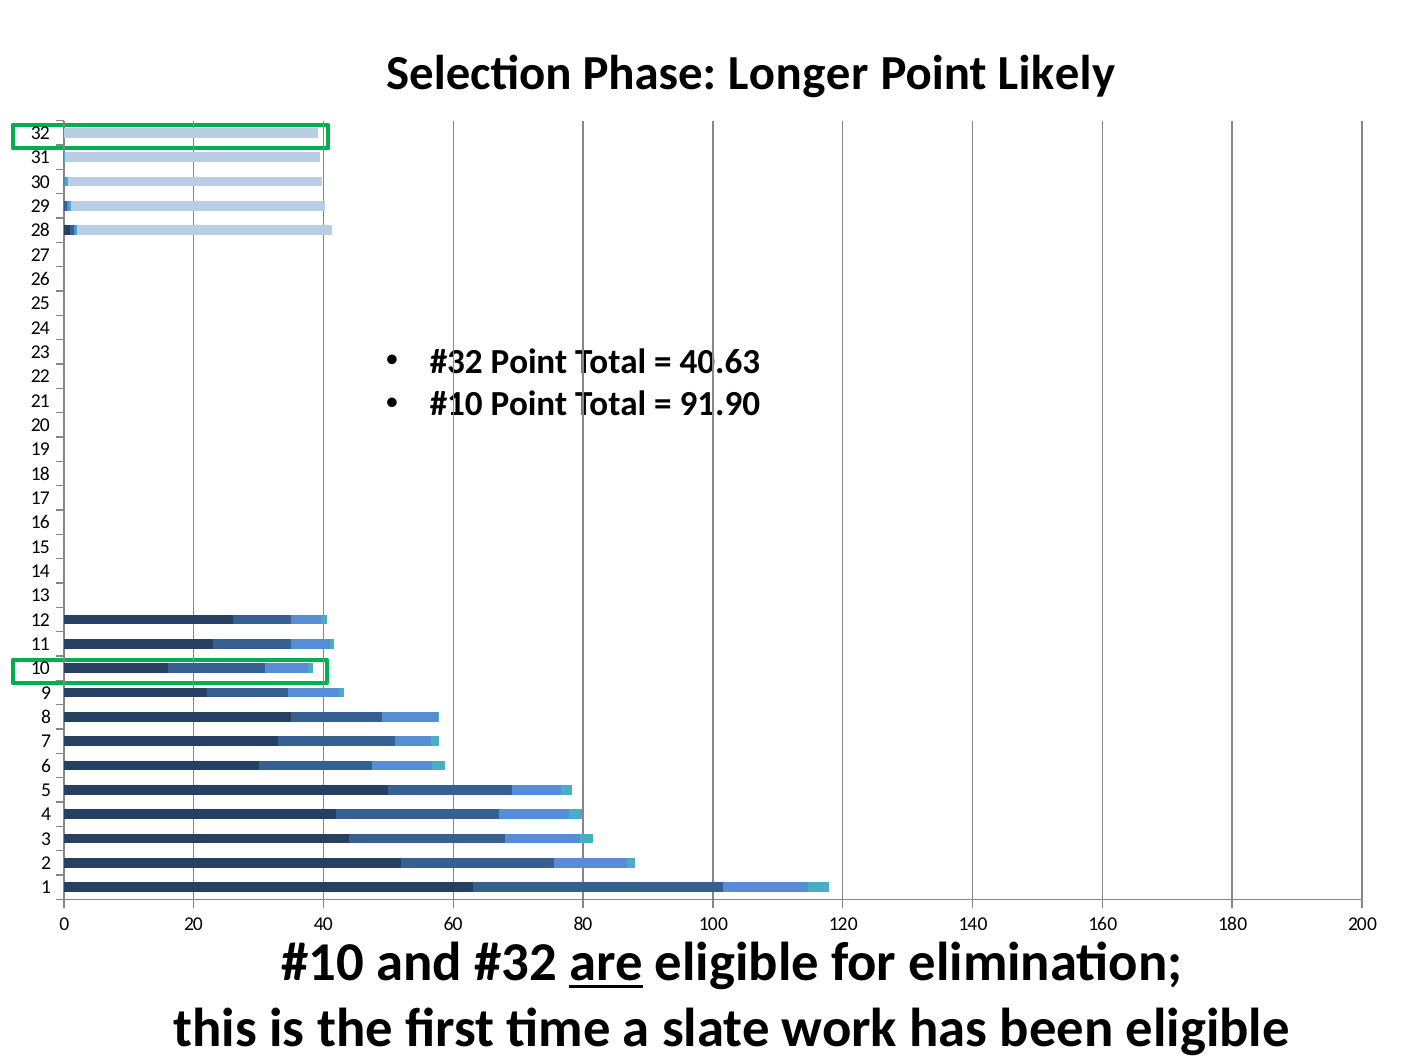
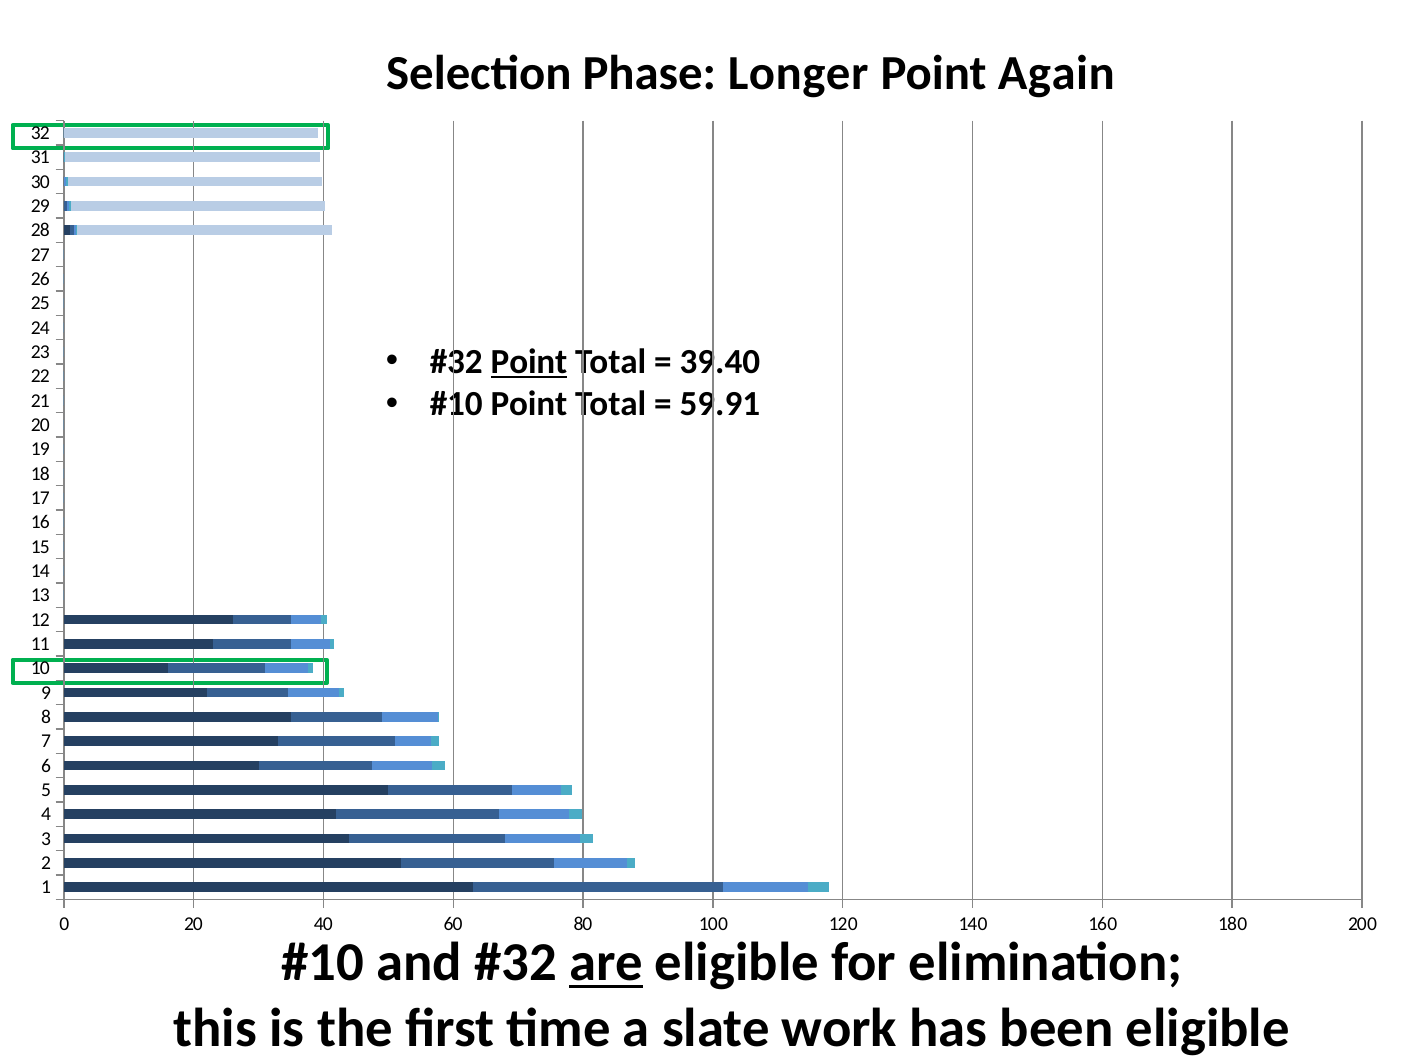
Likely: Likely -> Again
Point at (529, 362) underline: none -> present
40.63: 40.63 -> 39.40
91.90: 91.90 -> 59.91
